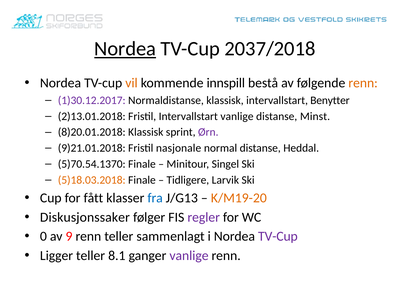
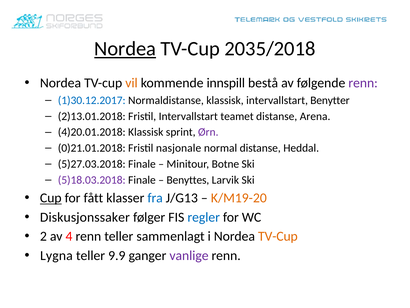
2037/2018: 2037/2018 -> 2035/2018
renn at (363, 83) colour: orange -> purple
1)30.12.2017 colour: purple -> blue
Intervallstart vanlige: vanlige -> teamet
Minst: Minst -> Arena
8)20.01.2018: 8)20.01.2018 -> 4)20.01.2018
9)21.01.2018: 9)21.01.2018 -> 0)21.01.2018
5)70.54.1370: 5)70.54.1370 -> 5)27.03.2018
Singel: Singel -> Botne
5)18.03.2018 colour: orange -> purple
Tidligere: Tidligere -> Benyttes
Cup underline: none -> present
regler colour: purple -> blue
0: 0 -> 2
9: 9 -> 4
TV-Cup at (278, 236) colour: purple -> orange
Ligger: Ligger -> Lygna
8.1: 8.1 -> 9.9
